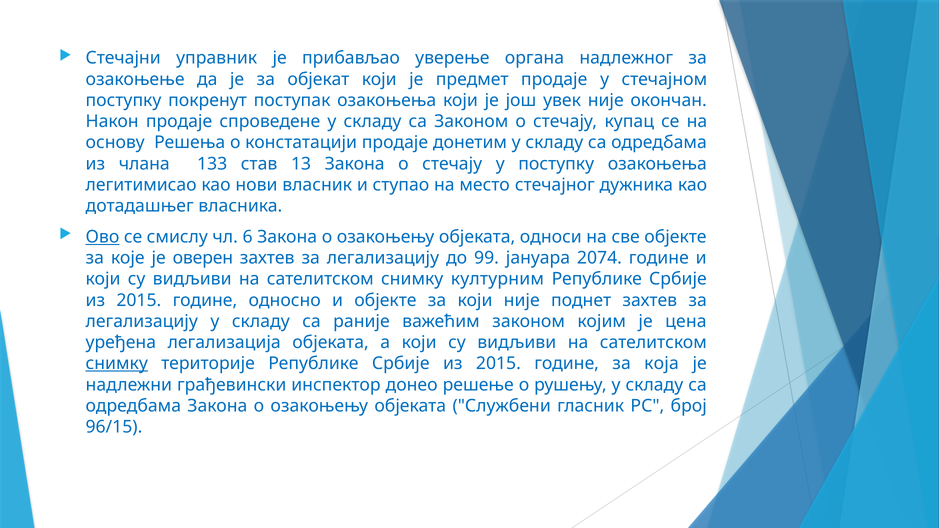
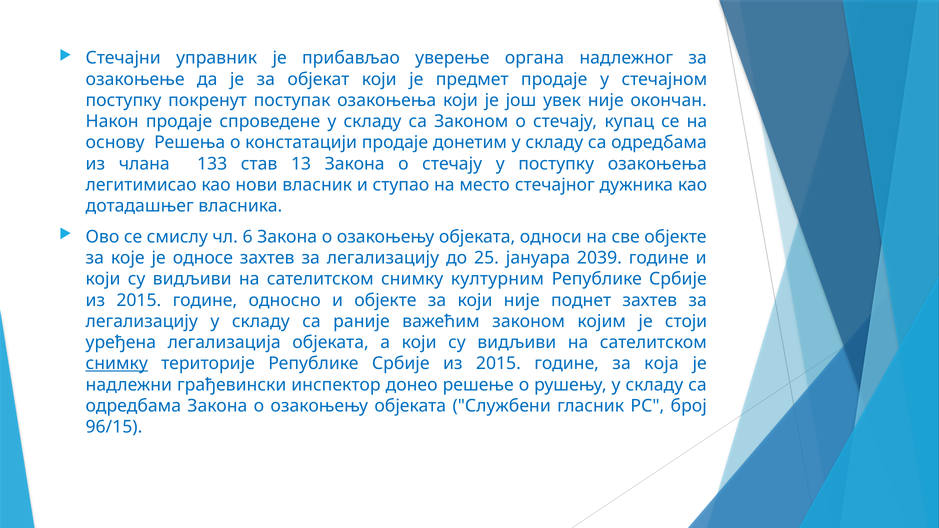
Ово underline: present -> none
оверен: оверен -> односе
99: 99 -> 25
2074: 2074 -> 2039
цена: цена -> стоји
